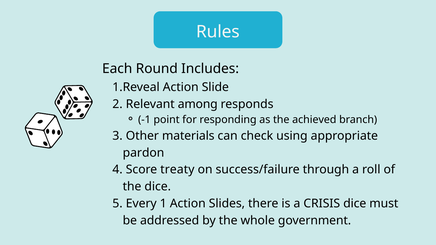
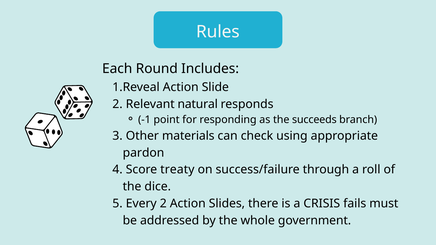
among: among -> natural
achieved: achieved -> succeeds
Every 1: 1 -> 2
CRISIS dice: dice -> fails
